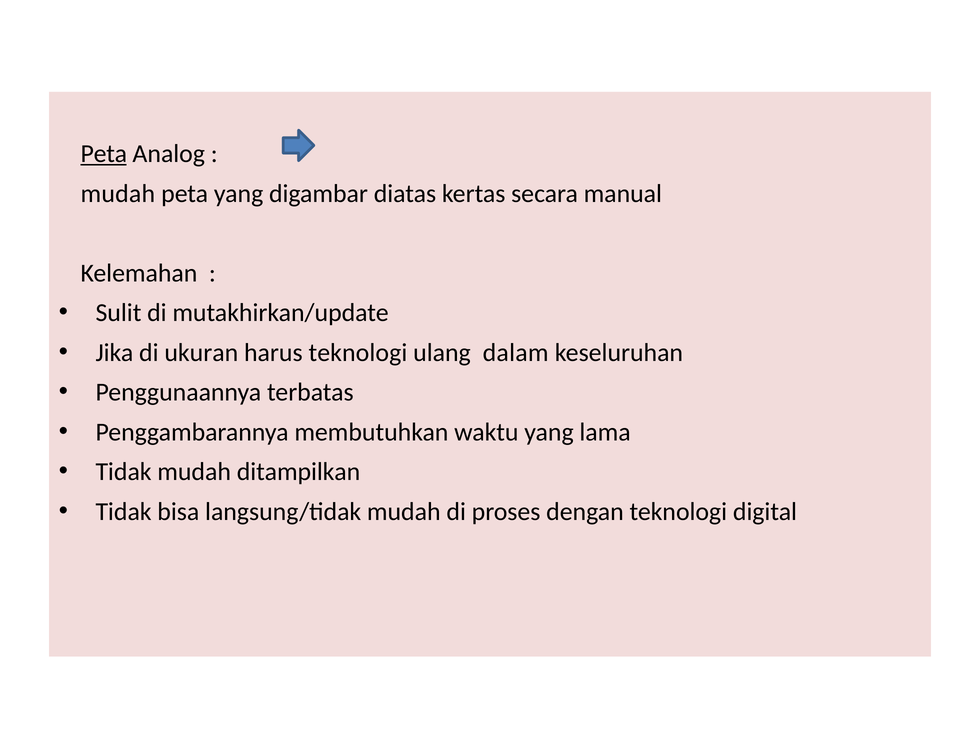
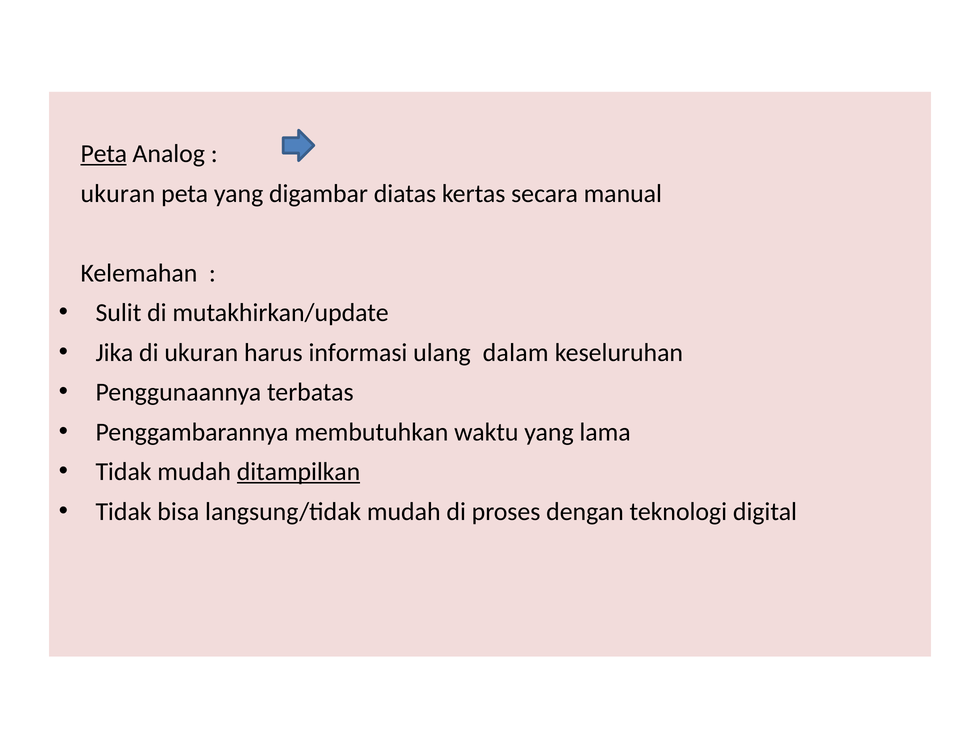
mudah at (118, 194): mudah -> ukuran
harus teknologi: teknologi -> informasi
ditampilkan underline: none -> present
